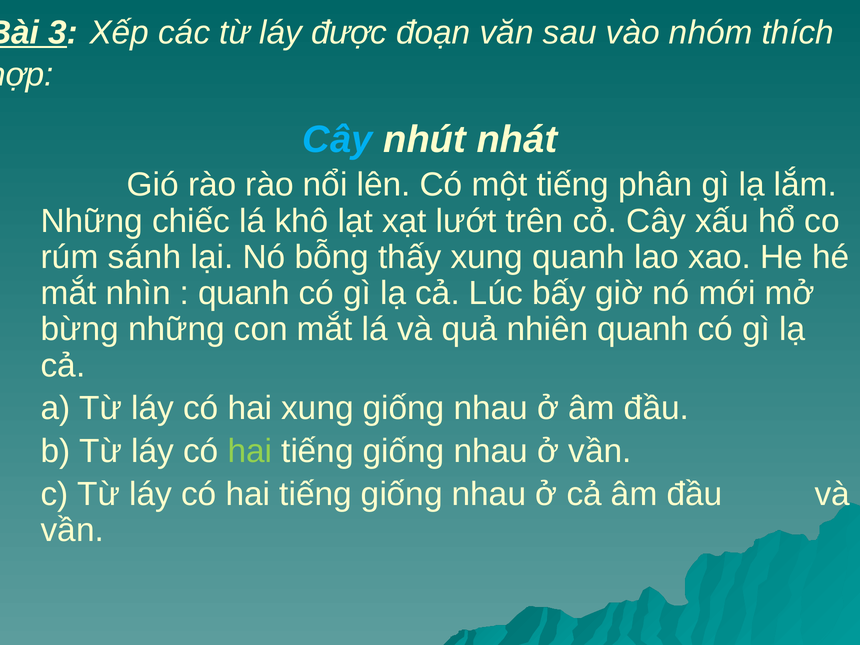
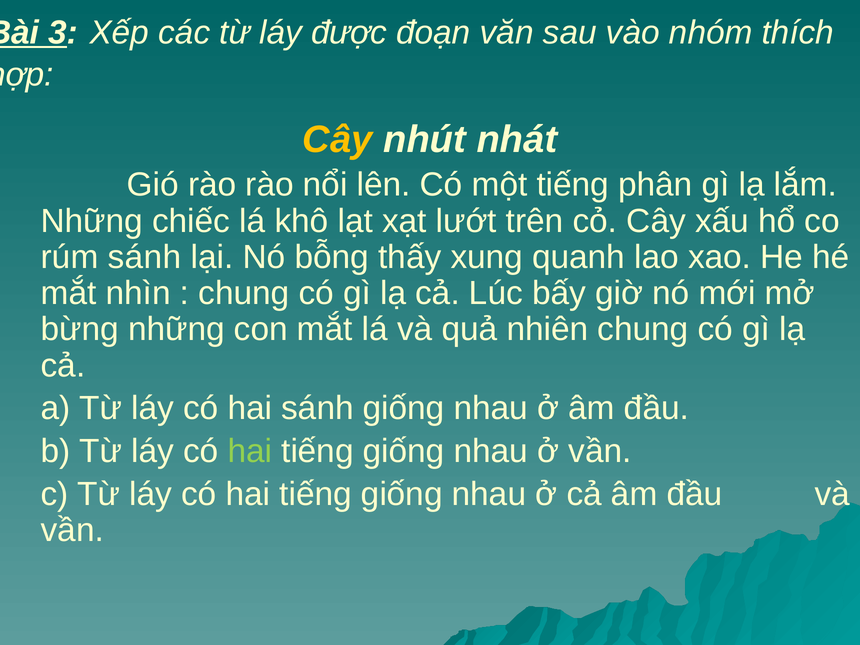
Cây at (338, 139) colour: light blue -> yellow
quanh at (244, 293): quanh -> chung
nhiên quanh: quanh -> chung
hai xung: xung -> sánh
